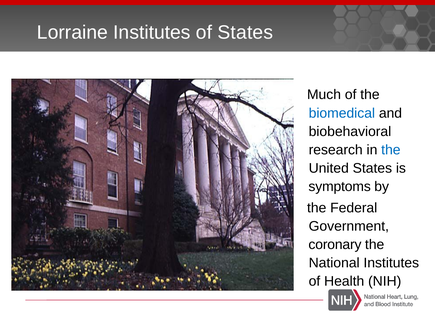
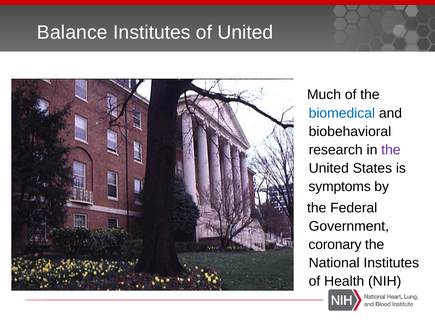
Lorraine: Lorraine -> Balance
of States: States -> United
the at (391, 150) colour: blue -> purple
